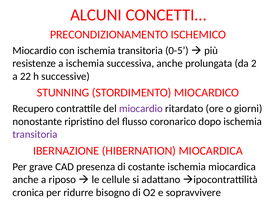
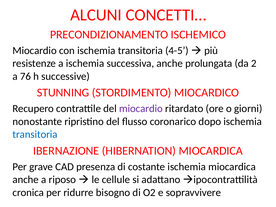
0-5: 0-5 -> 4-5
22: 22 -> 76
transitoria at (35, 134) colour: purple -> blue
